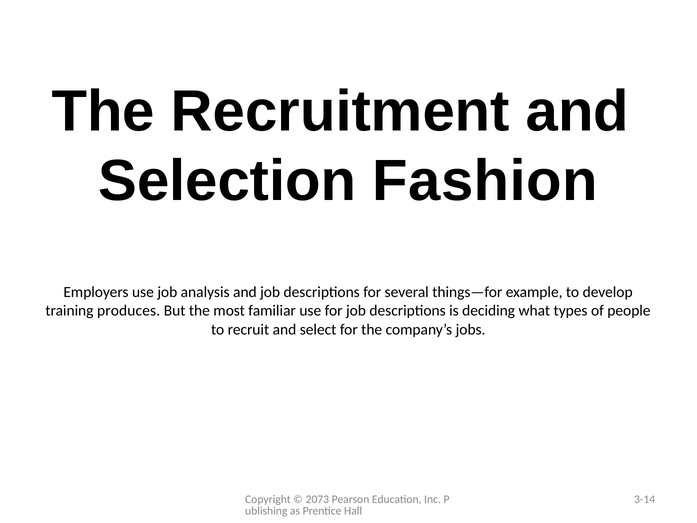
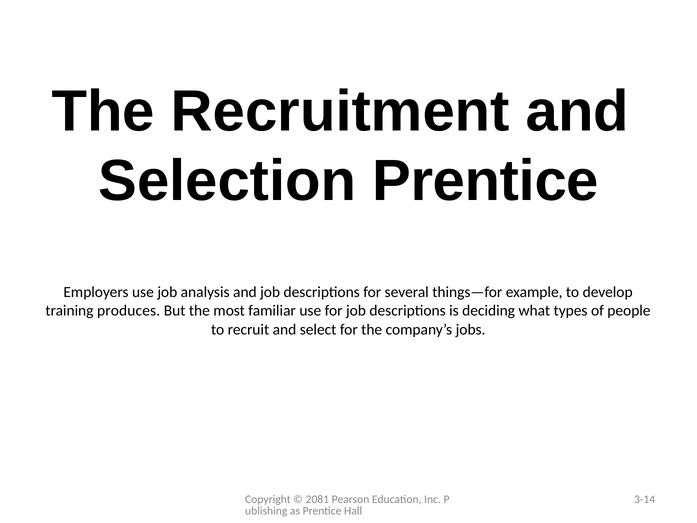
Selection Fashion: Fashion -> Prentice
2073: 2073 -> 2081
